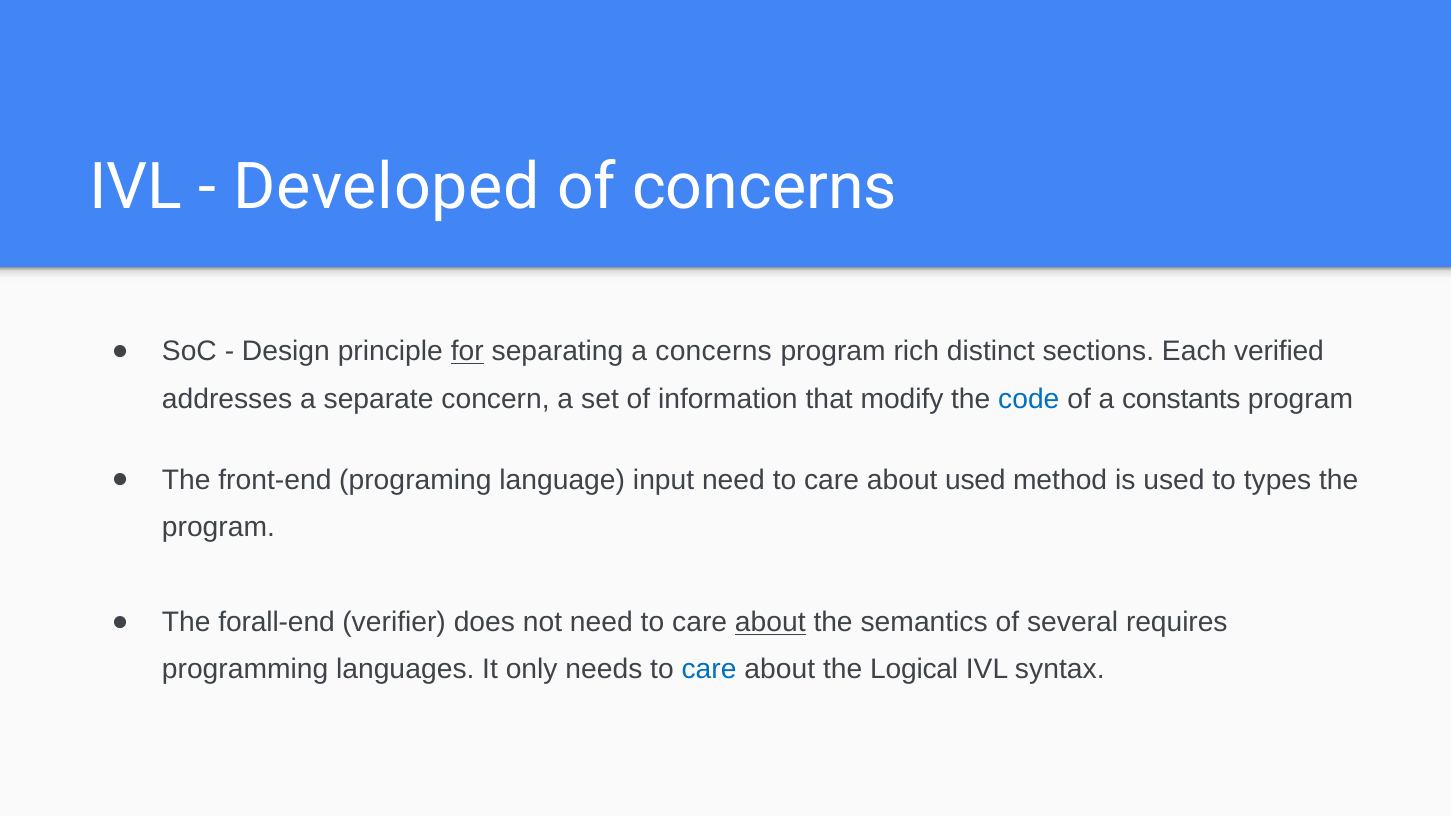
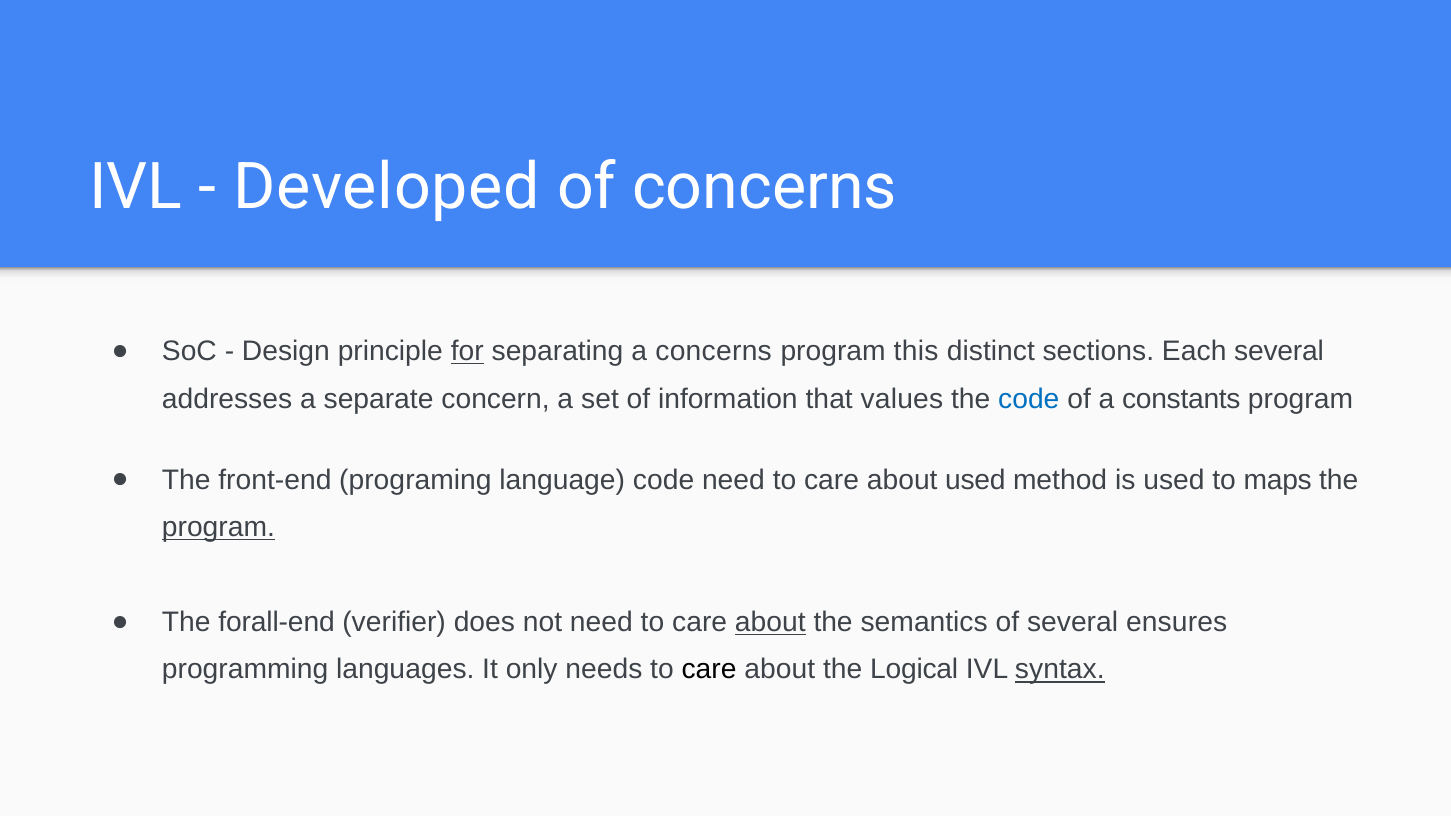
rich: rich -> this
Each verified: verified -> several
modify: modify -> values
language input: input -> code
types: types -> maps
program at (218, 528) underline: none -> present
requires: requires -> ensures
care at (709, 670) colour: blue -> black
syntax underline: none -> present
